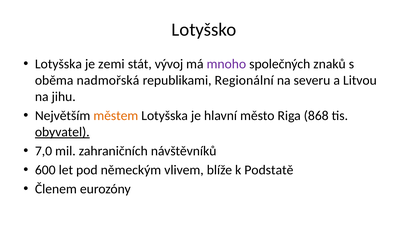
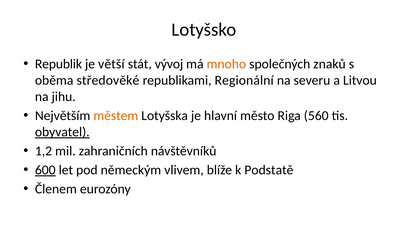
Lotyšska at (58, 64): Lotyšska -> Republik
zemi: zemi -> větší
mnoho colour: purple -> orange
nadmořská: nadmořská -> středověké
868: 868 -> 560
7,0: 7,0 -> 1,2
600 underline: none -> present
